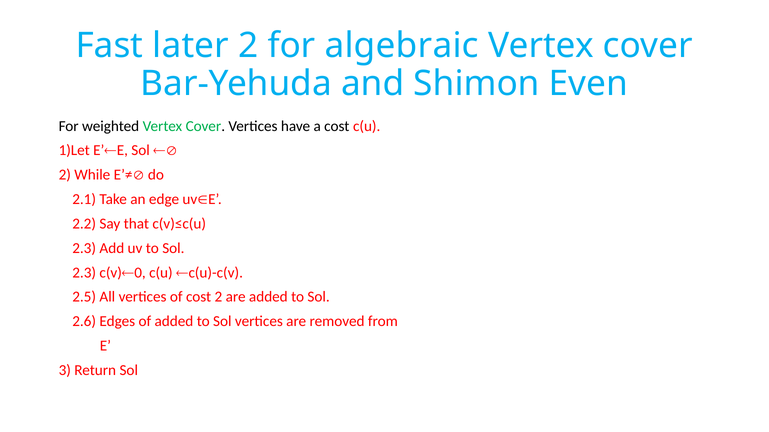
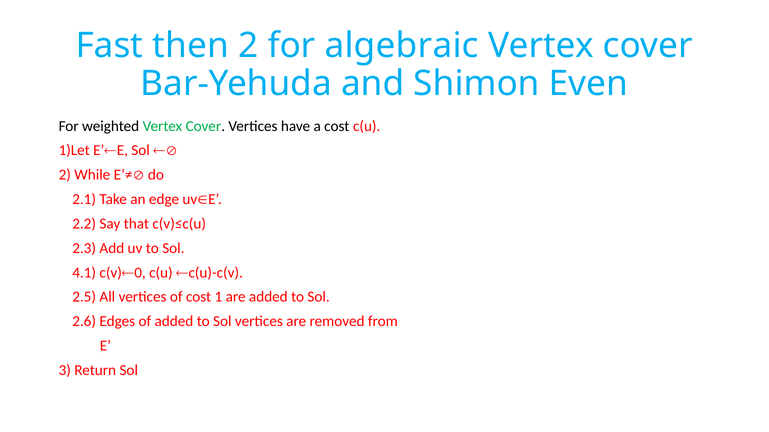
later: later -> then
2.3 at (84, 273): 2.3 -> 4.1
cost 2: 2 -> 1
